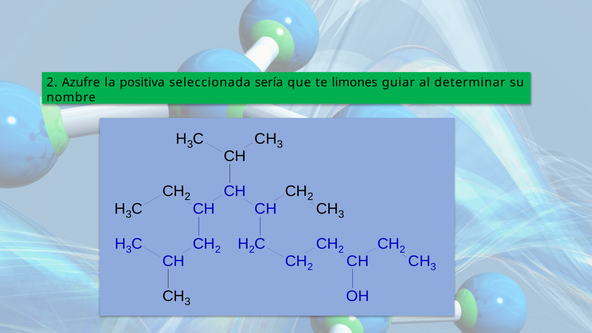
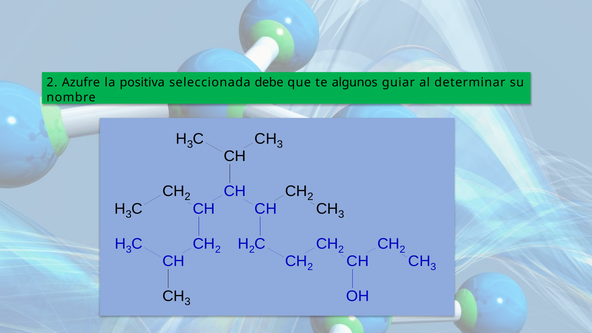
sería: sería -> debe
limones: limones -> algunos
